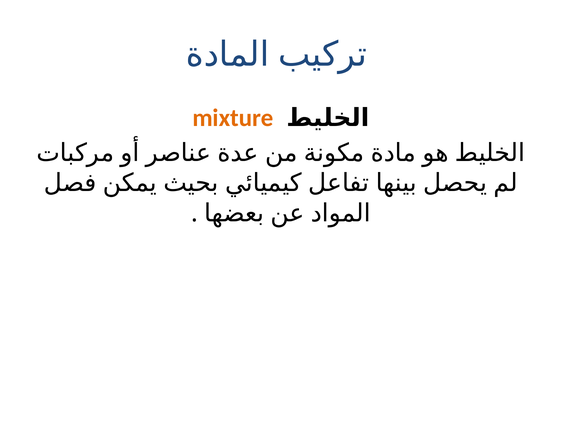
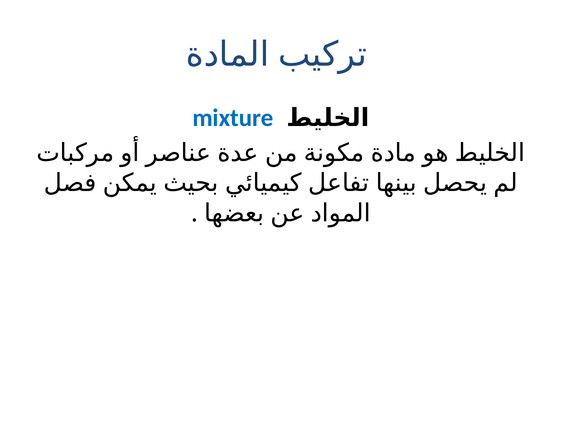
mixture colour: orange -> blue
